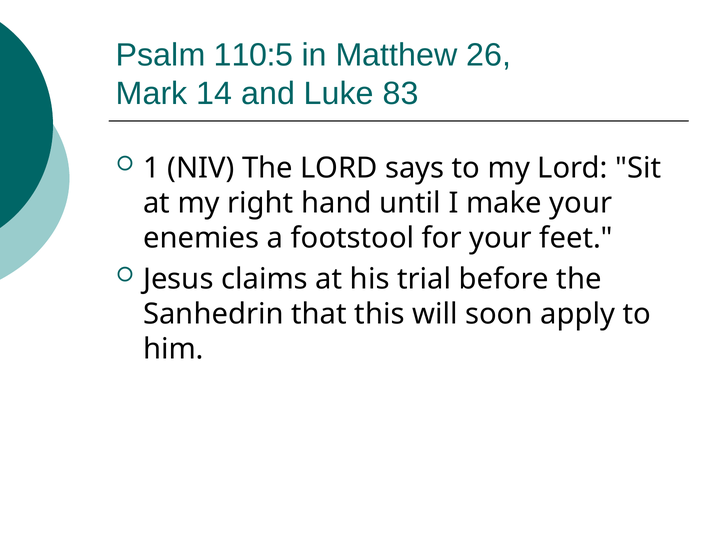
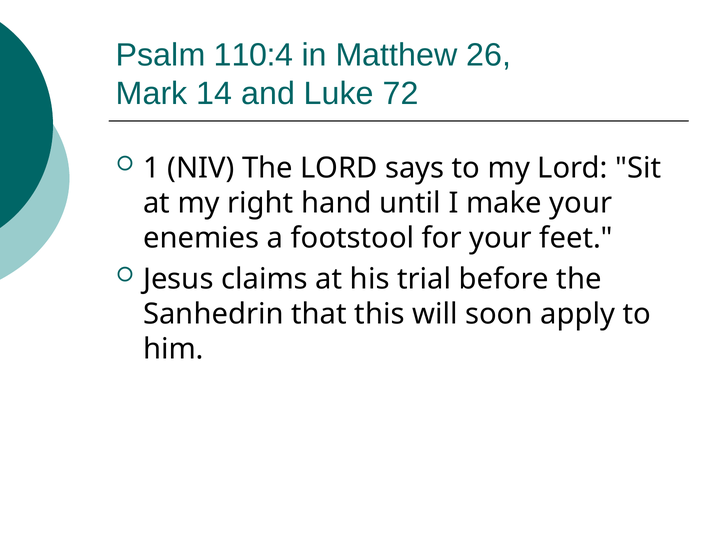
110:5: 110:5 -> 110:4
83: 83 -> 72
